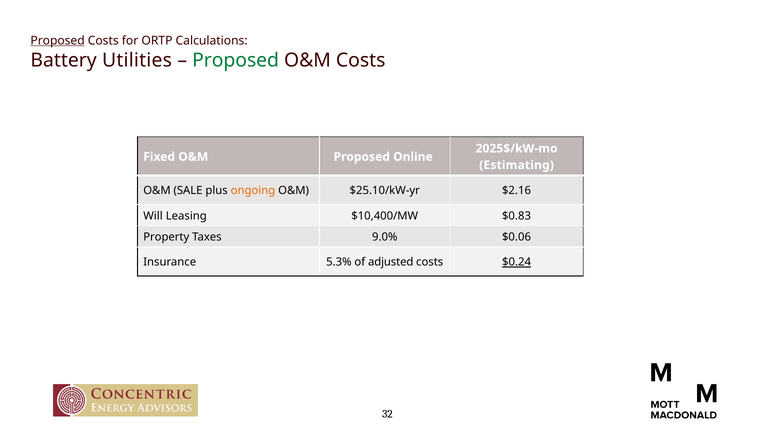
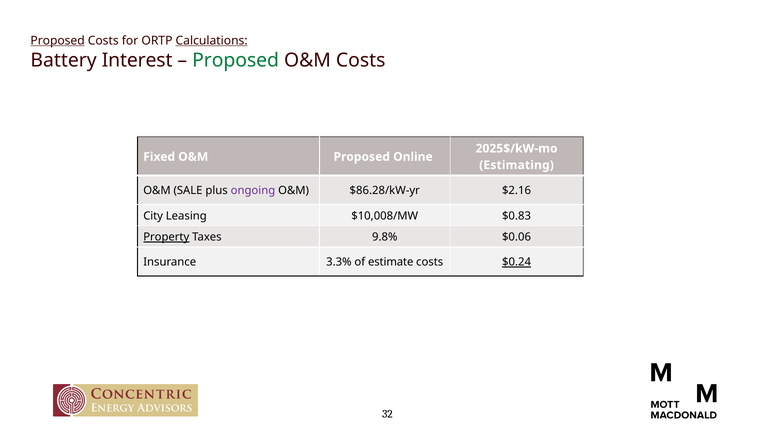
Calculations underline: none -> present
Utilities: Utilities -> Interest
ongoing colour: orange -> purple
$25.10/kW-yr: $25.10/kW-yr -> $86.28/kW-yr
Will: Will -> City
$10,400/MW: $10,400/MW -> $10,008/MW
Property underline: none -> present
9.0%: 9.0% -> 9.8%
5.3%: 5.3% -> 3.3%
adjusted: adjusted -> estimate
